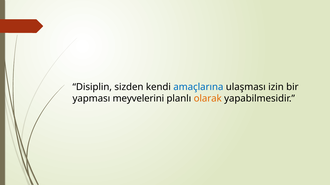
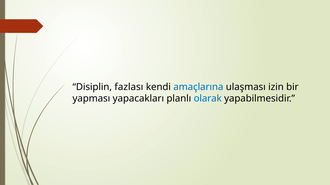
sizden: sizden -> fazlası
meyvelerini: meyvelerini -> yapacakları
olarak colour: orange -> blue
